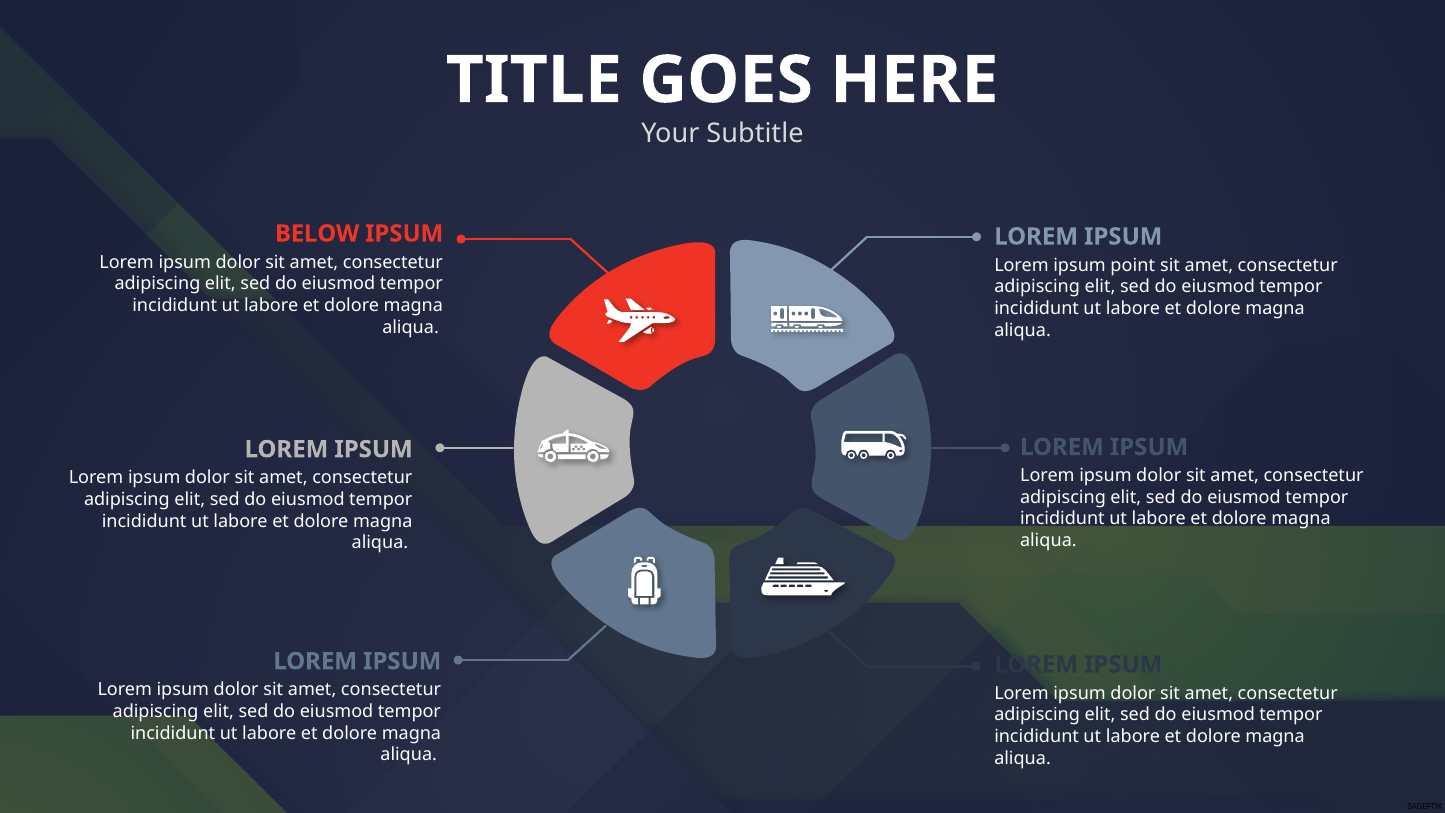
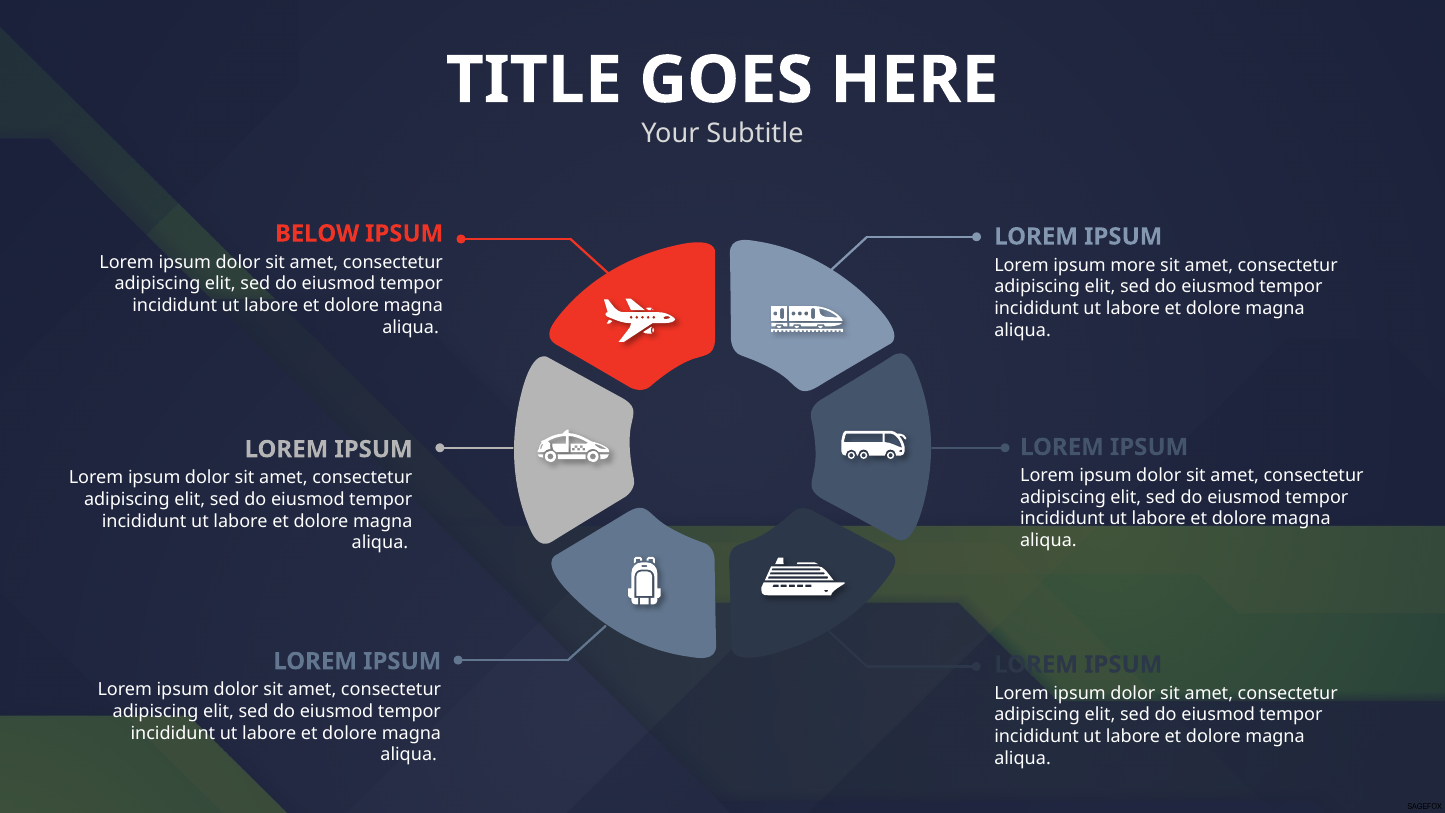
point: point -> more
